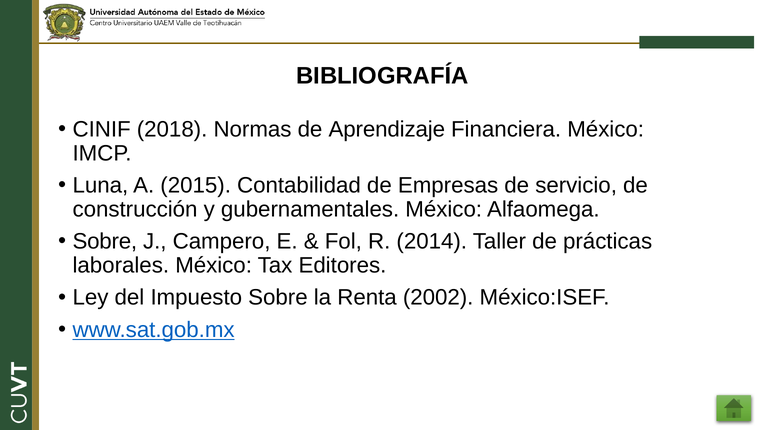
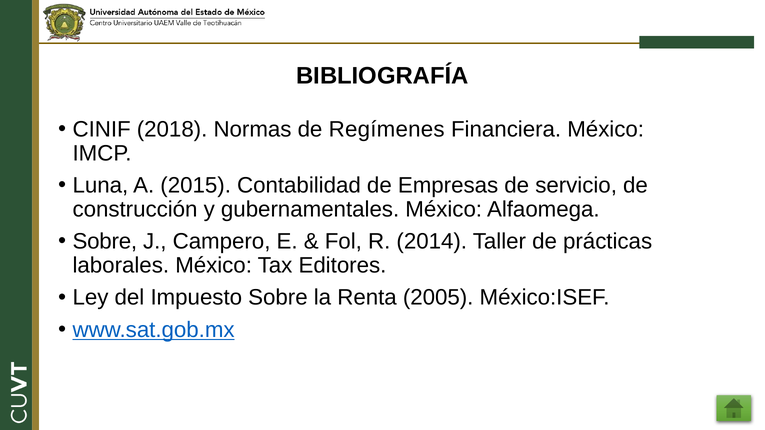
Aprendizaje: Aprendizaje -> Regímenes
2002: 2002 -> 2005
